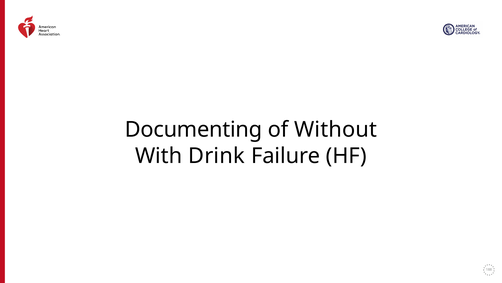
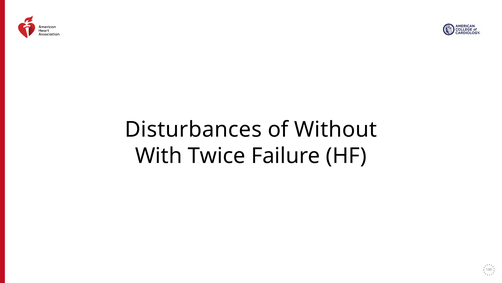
Documenting: Documenting -> Disturbances
Drink: Drink -> Twice
